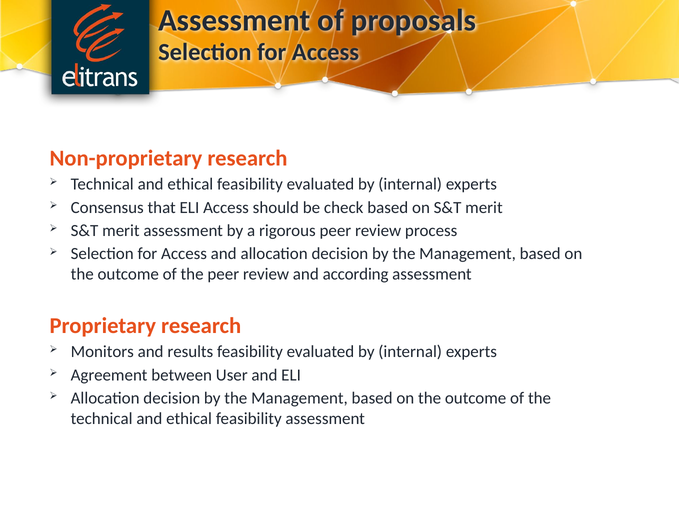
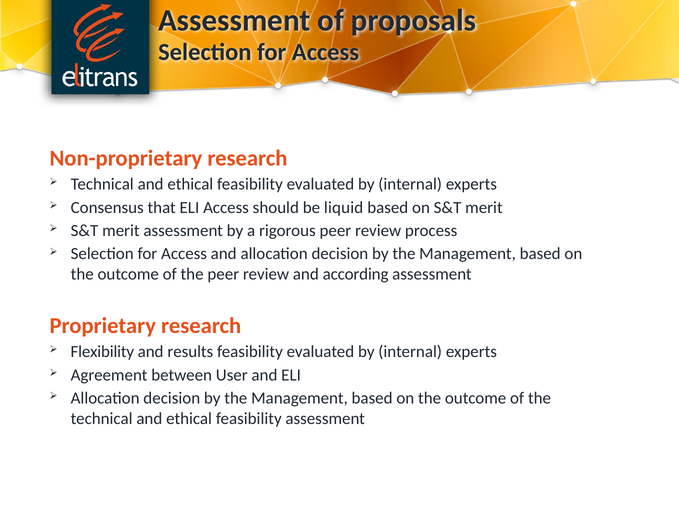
check: check -> liquid
Monitors: Monitors -> Flexibility
